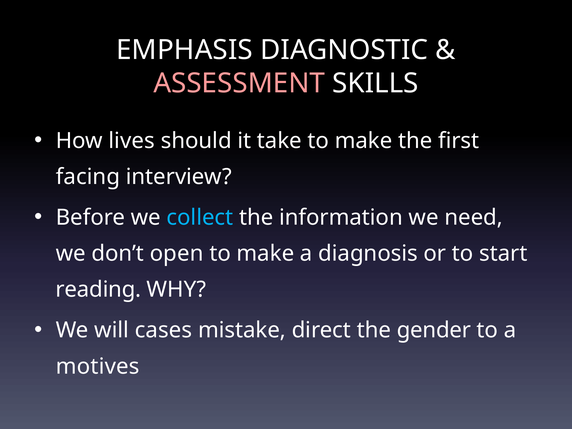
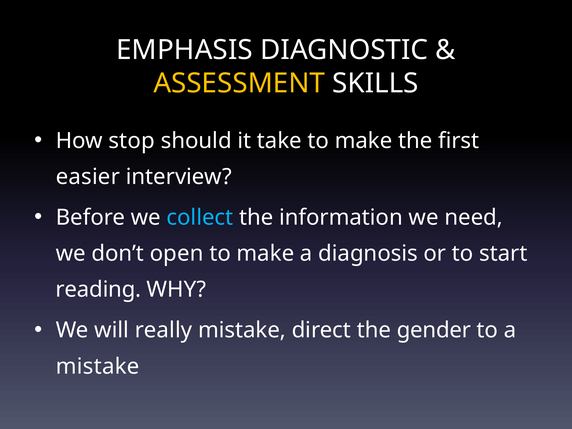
ASSESSMENT colour: pink -> yellow
lives: lives -> stop
facing: facing -> easier
cases: cases -> really
motives at (98, 366): motives -> mistake
